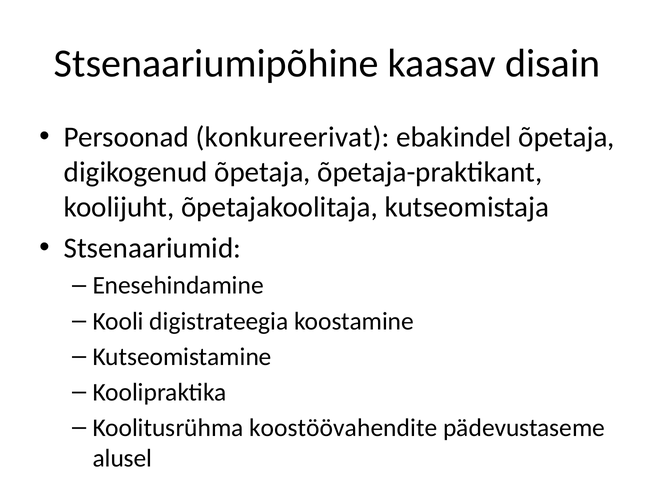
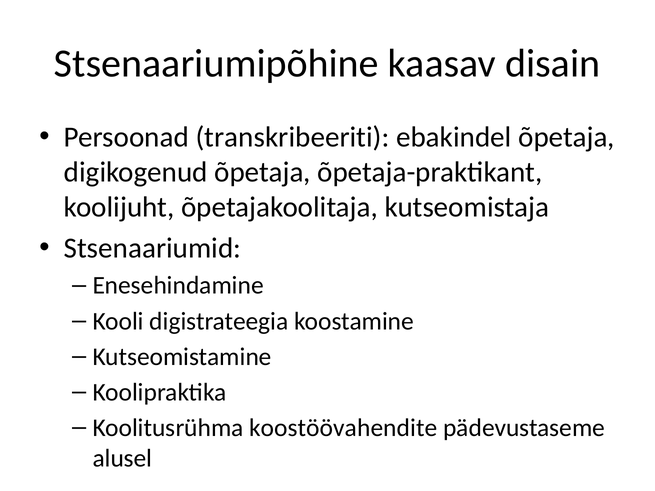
konkureerivat: konkureerivat -> transkribeeriti
